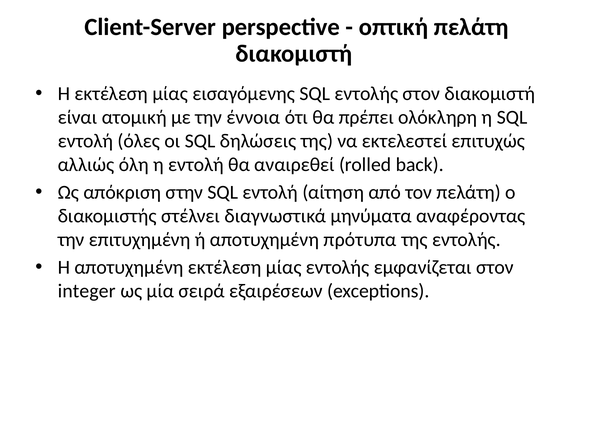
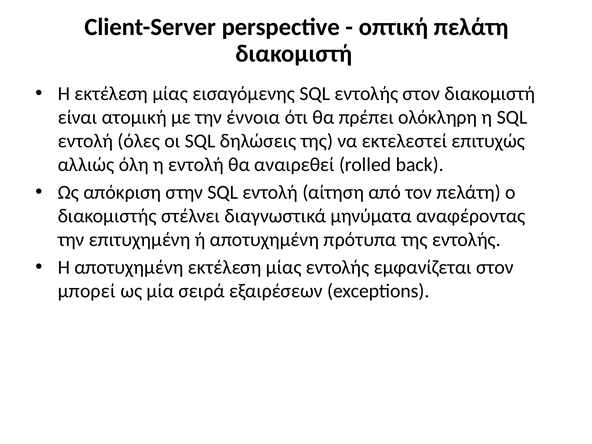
integer: integer -> μπορεί
